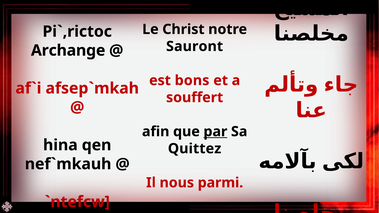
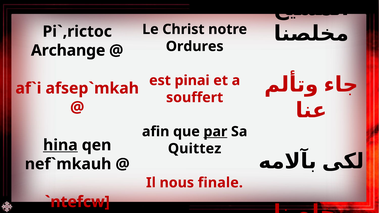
Sauront: Sauront -> Ordures
bons: bons -> pinai
hina underline: none -> present
parmi: parmi -> finale
